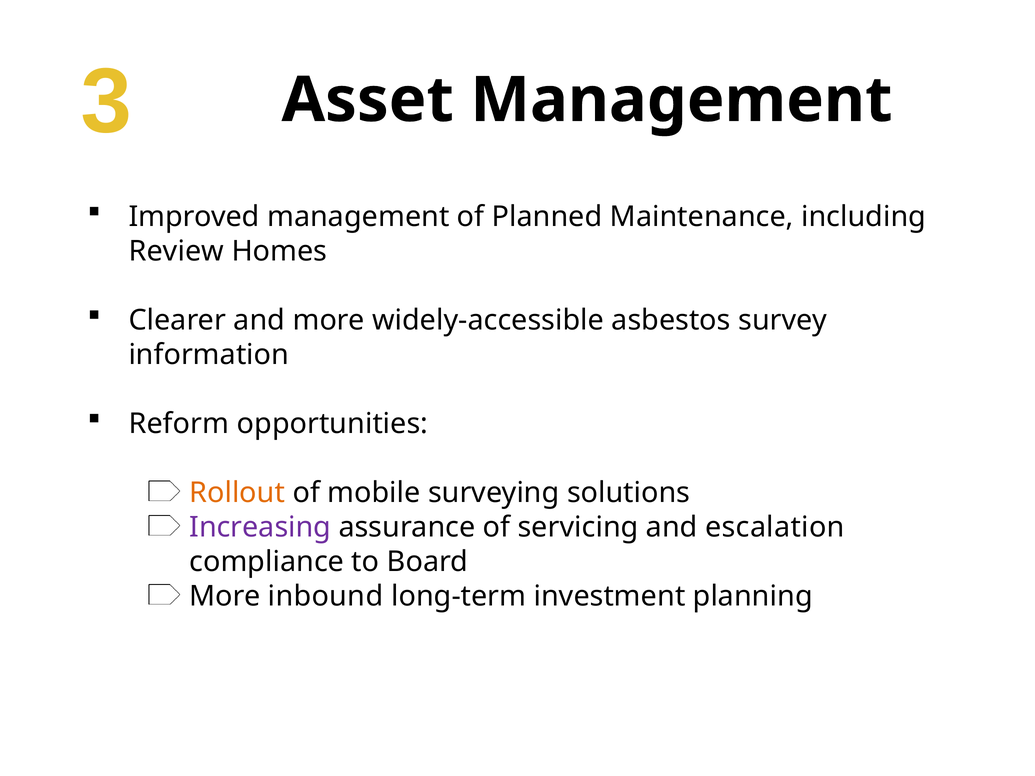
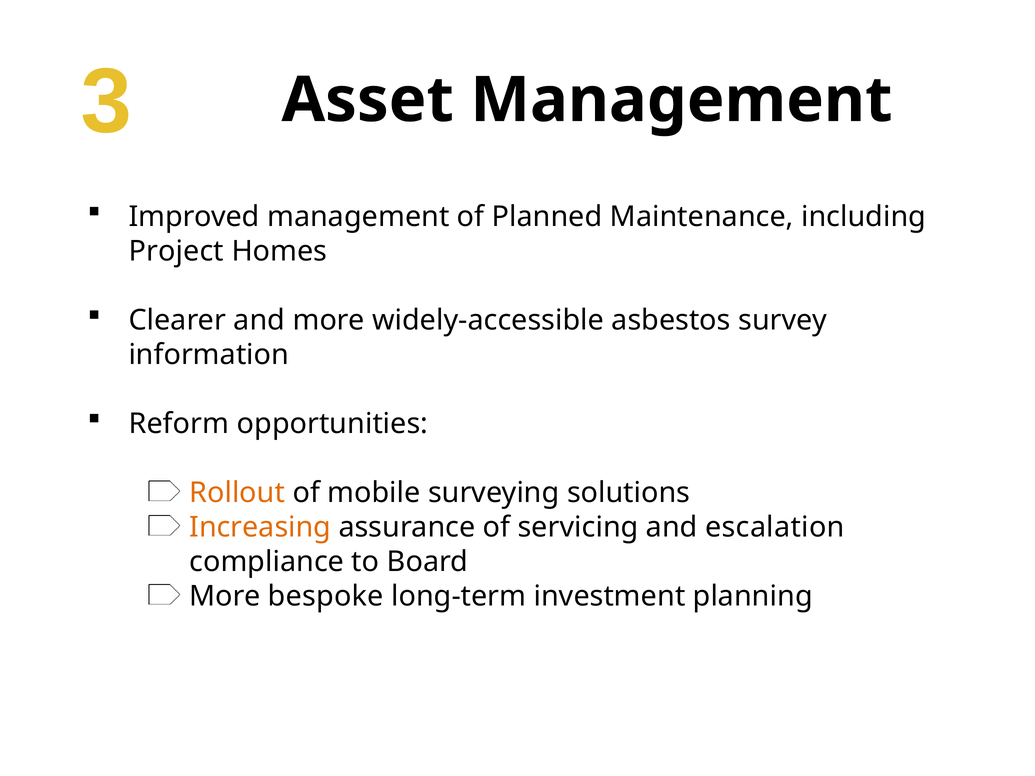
Review: Review -> Project
Increasing colour: purple -> orange
inbound: inbound -> bespoke
